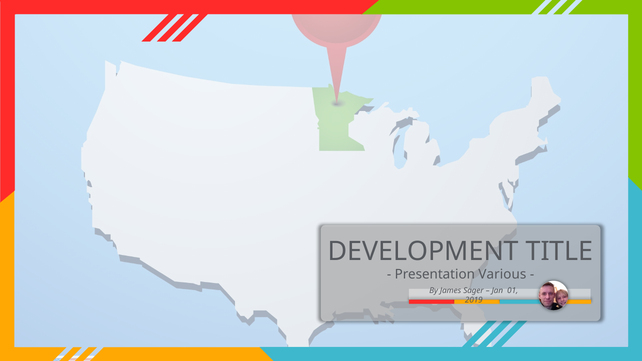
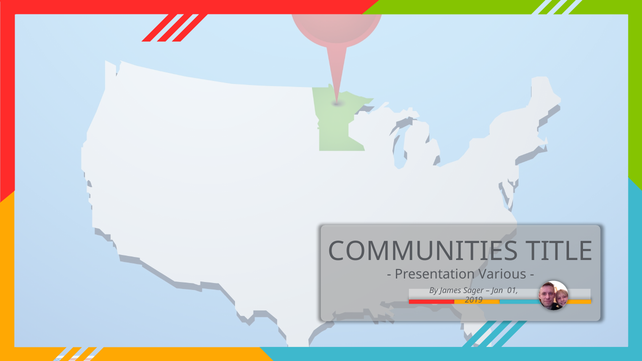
DEVELOPMENT: DEVELOPMENT -> COMMUNITIES
